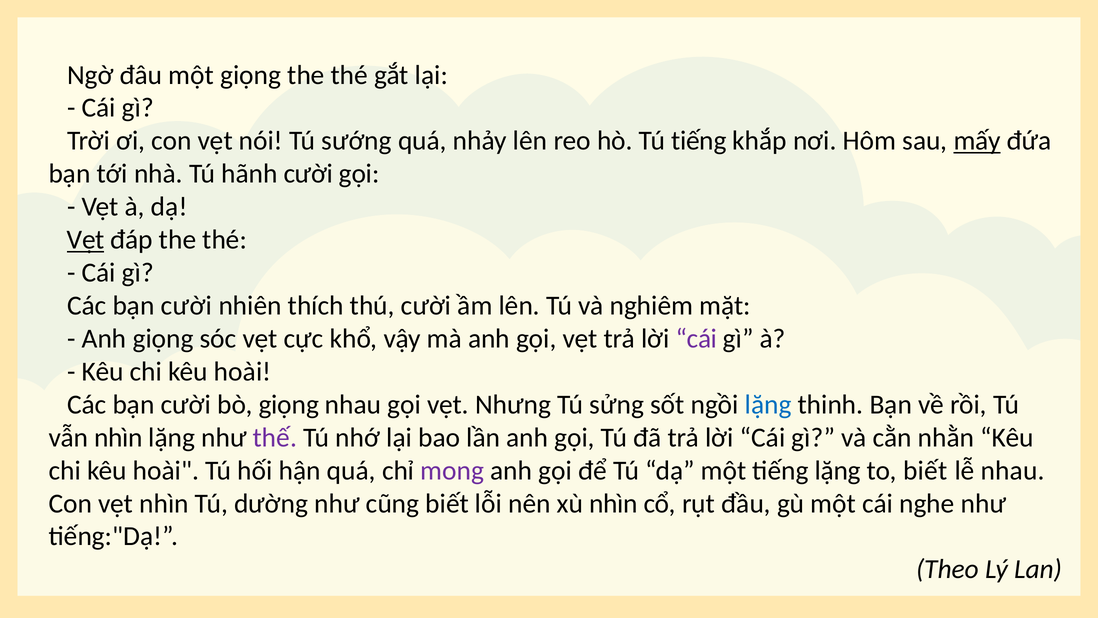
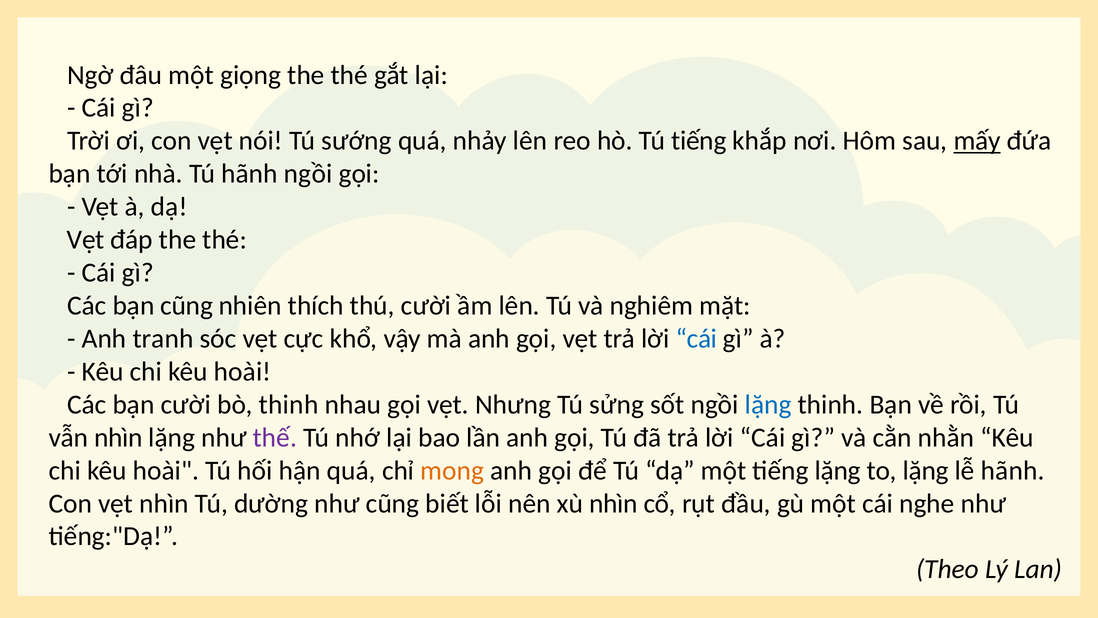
hãnh cười: cười -> ngồi
Vẹt at (86, 240) underline: present -> none
cười at (186, 306): cười -> cũng
Anh giọng: giọng -> tranh
cái at (696, 338) colour: purple -> blue
bò giọng: giọng -> thinh
mong colour: purple -> orange
to biết: biết -> lặng
lễ nhau: nhau -> hãnh
